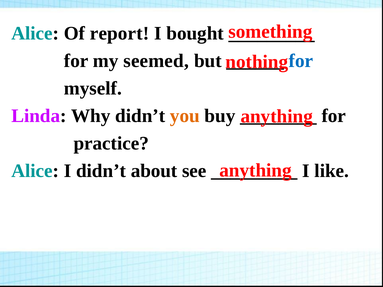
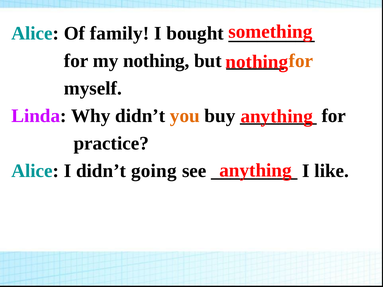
report: report -> family
my seemed: seemed -> nothing
for at (301, 61) colour: blue -> orange
about: about -> going
